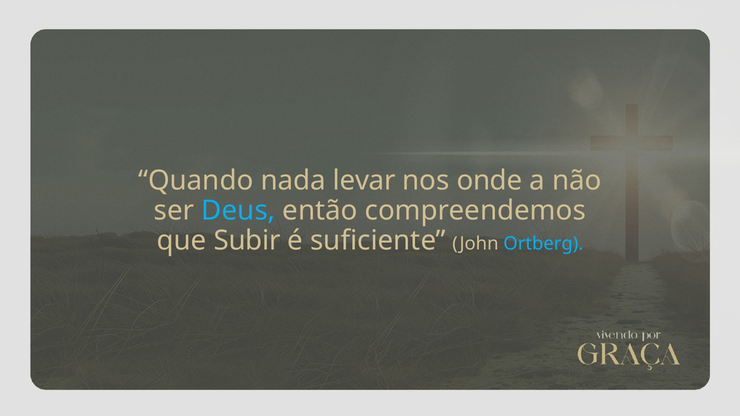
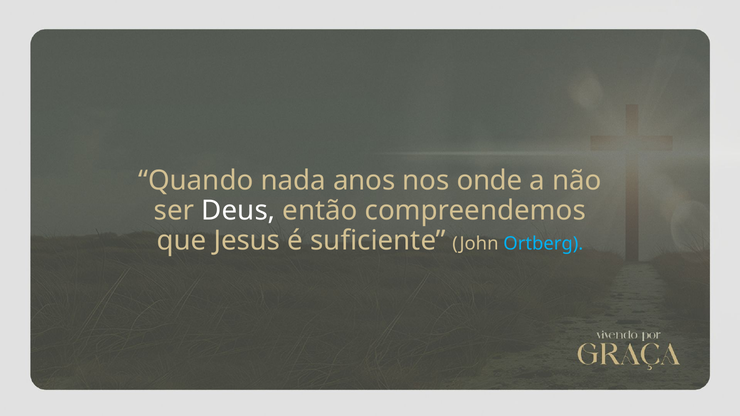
levar: levar -> anos
Deus colour: light blue -> white
Subir: Subir -> Jesus
